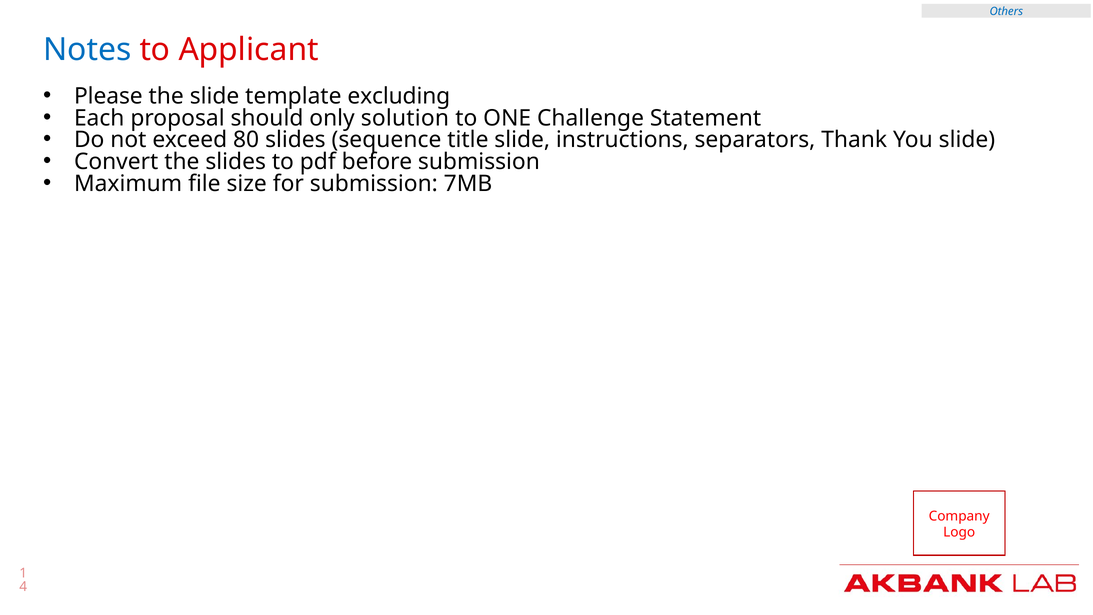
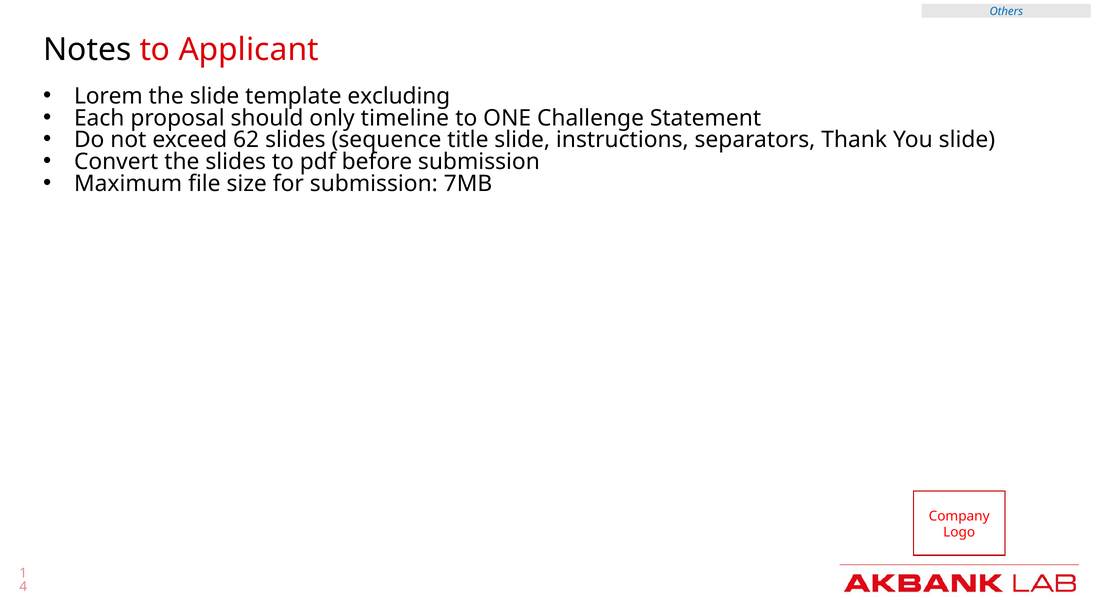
Notes colour: blue -> black
Please: Please -> Lorem
solution: solution -> timeline
80: 80 -> 62
